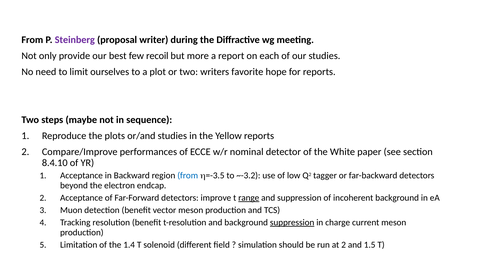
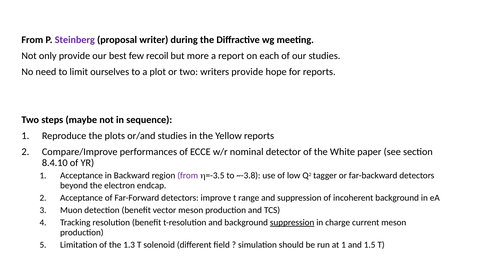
writers favorite: favorite -> provide
from at (188, 176) colour: blue -> purple
~-3.2: ~-3.2 -> ~-3.8
range underline: present -> none
1.4: 1.4 -> 1.3
at 2: 2 -> 1
